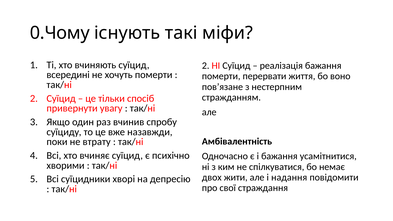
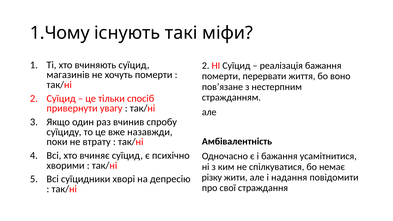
0.Чому: 0.Чому -> 1.Чому
всередині: всередині -> магазинів
двох: двох -> різку
